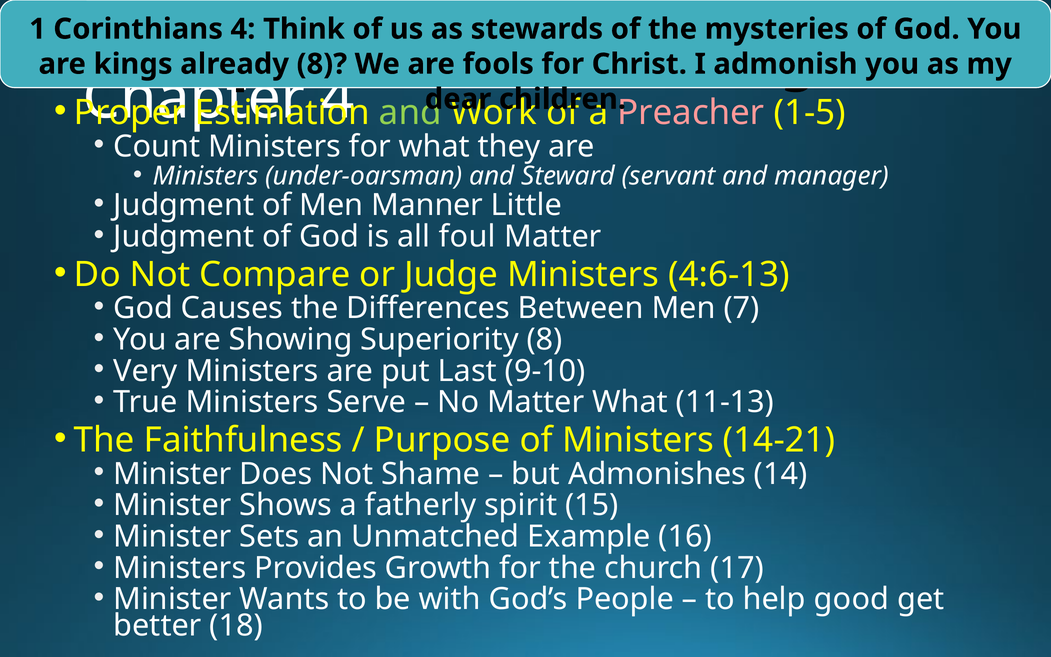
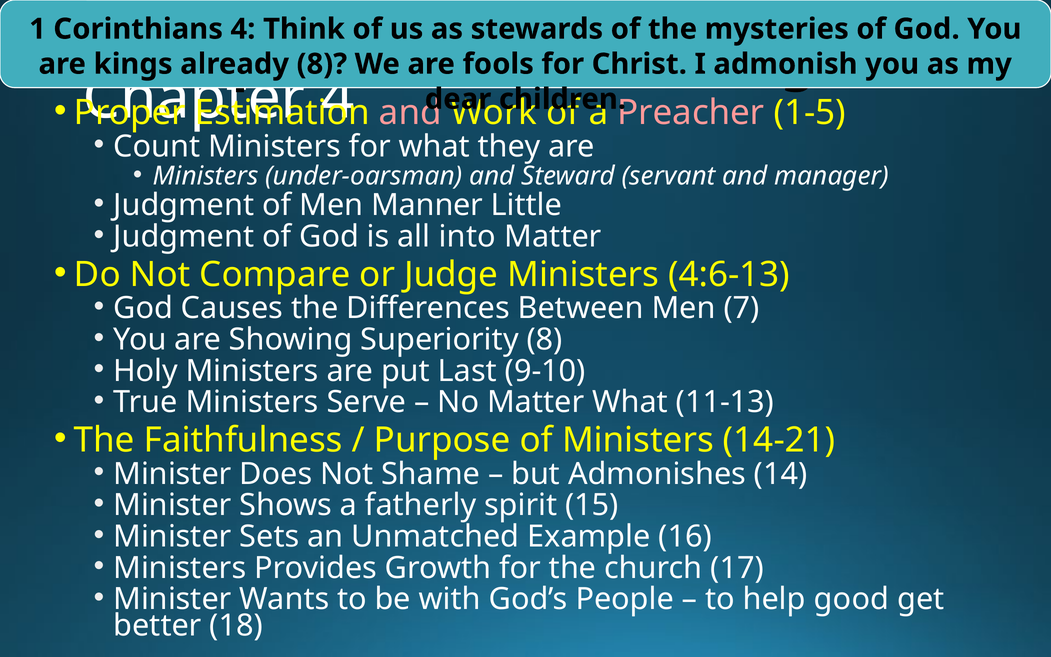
and at (410, 113) colour: light green -> pink
foul: foul -> into
Very: Very -> Holy
